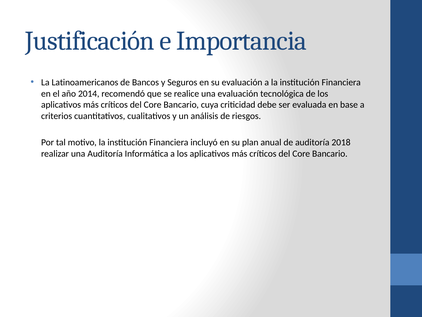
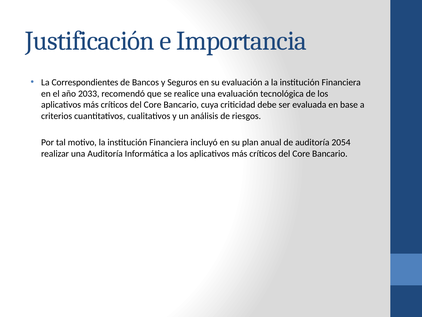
Latinoamericanos: Latinoamericanos -> Correspondientes
2014: 2014 -> 2033
2018: 2018 -> 2054
